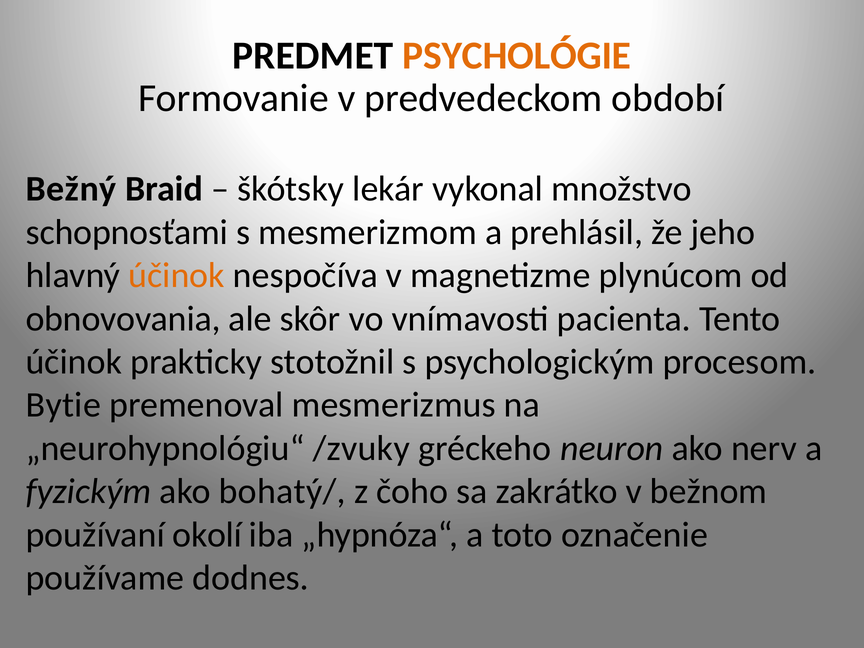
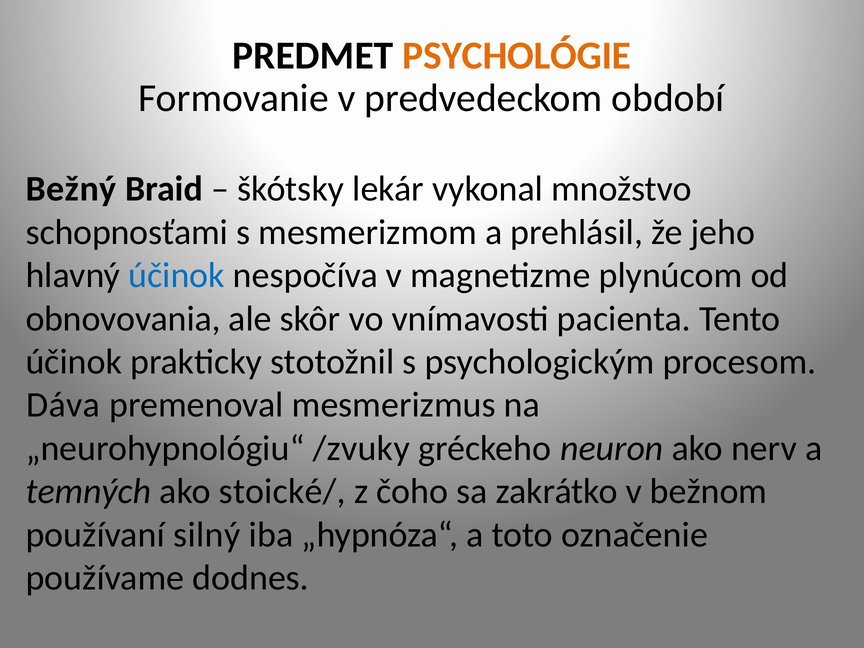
účinok at (176, 276) colour: orange -> blue
Bytie: Bytie -> Dáva
fyzickým: fyzickým -> temných
bohatý/: bohatý/ -> stoické/
okolí: okolí -> silný
